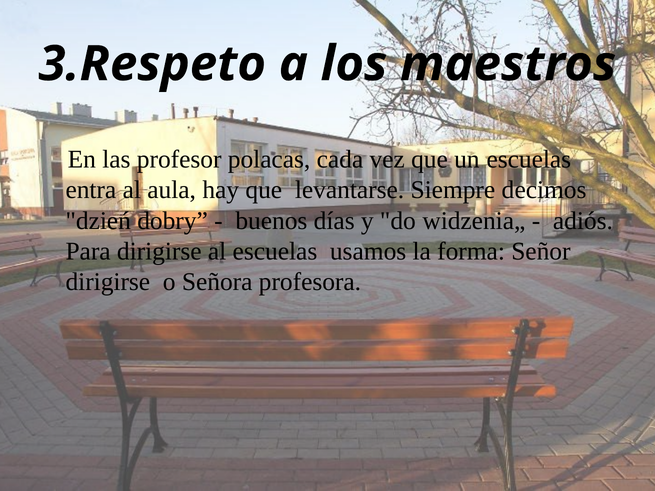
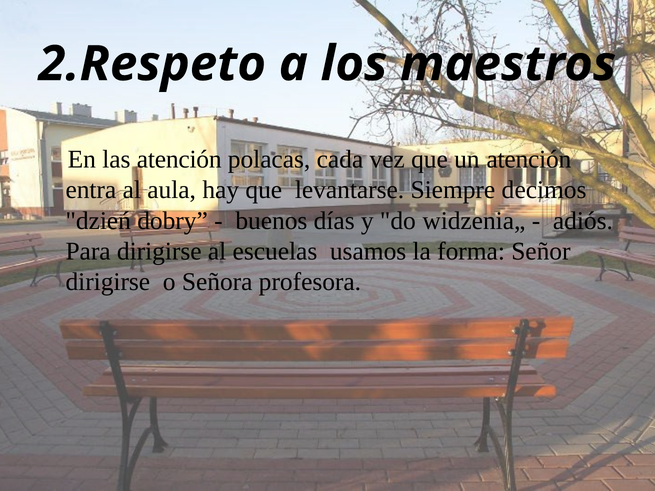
3.Respeto: 3.Respeto -> 2.Respeto
las profesor: profesor -> atención
un escuelas: escuelas -> atención
